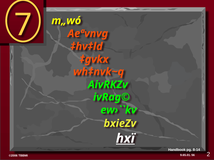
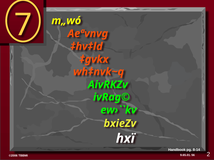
hxï underline: present -> none
